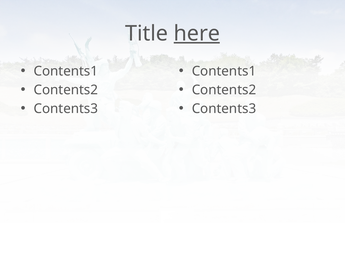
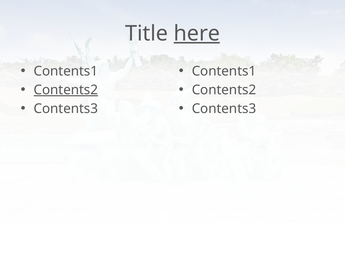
Contents2 at (66, 90) underline: none -> present
